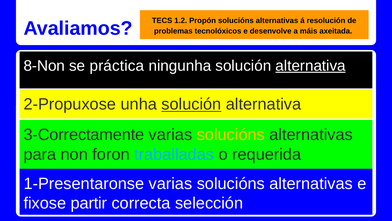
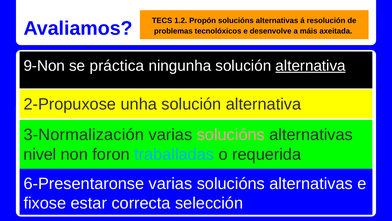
8-Non: 8-Non -> 9-Non
solución at (191, 104) underline: present -> none
3-Correctamente: 3-Correctamente -> 3-Normalización
solucións at (231, 134) colour: yellow -> pink
para: para -> nivel
1-Presentaronse: 1-Presentaronse -> 6-Presentaronse
partir: partir -> estar
